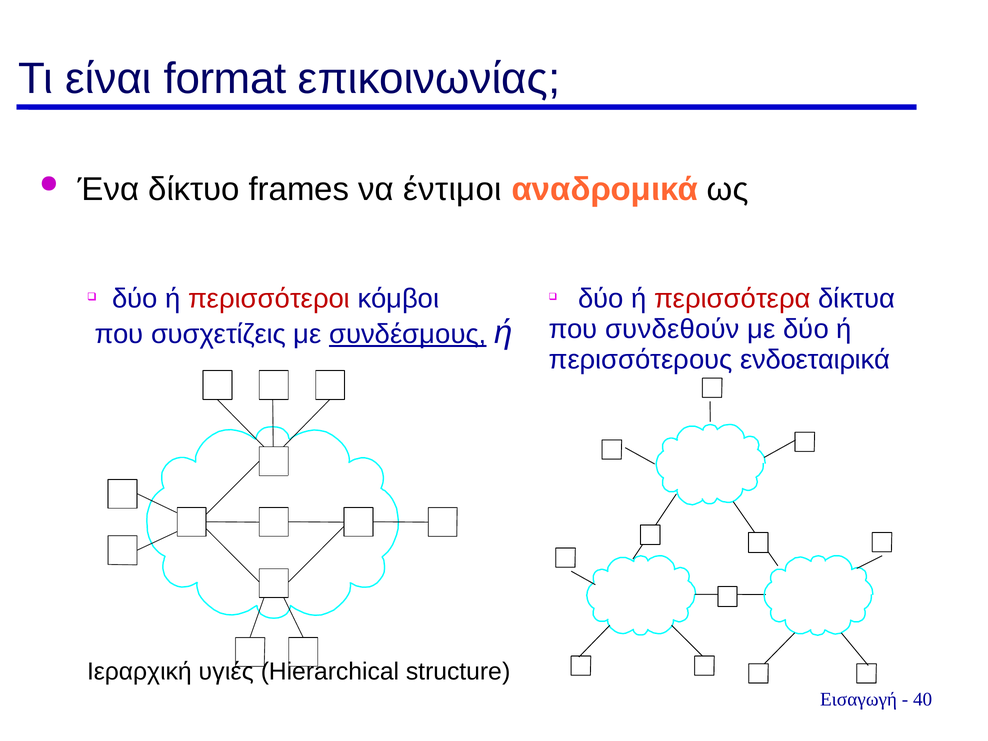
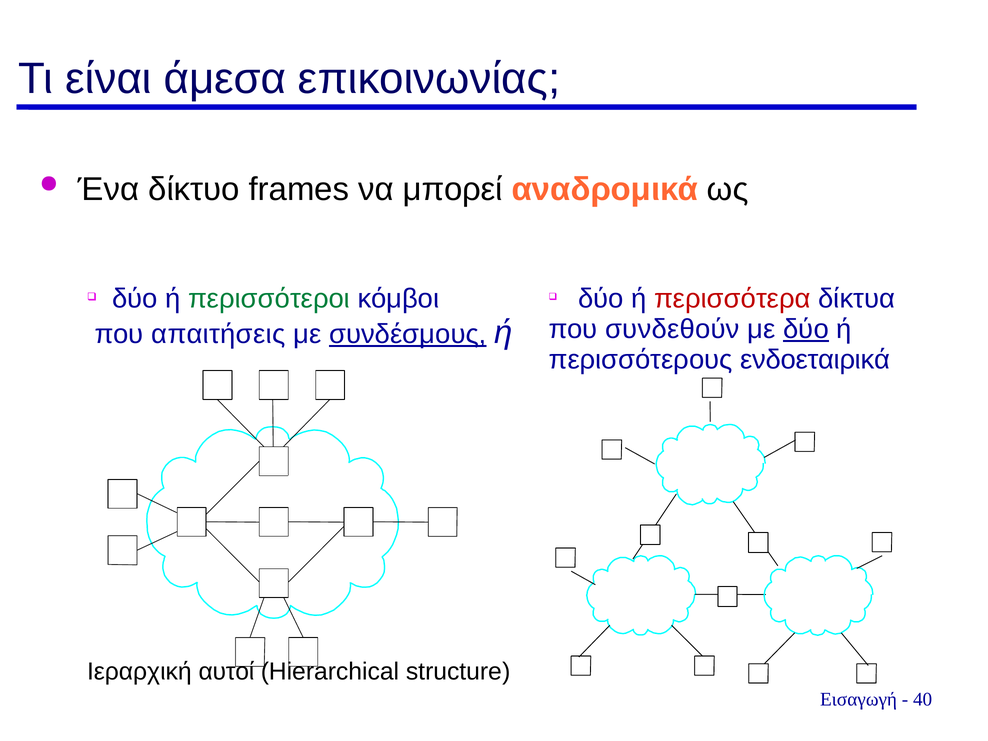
format: format -> άμεσα
έντιμοι: έντιμοι -> μπορεί
περισσότεροι colour: red -> green
δύο at (806, 329) underline: none -> present
συσχετίζεις: συσχετίζεις -> απαιτήσεις
υγιές: υγιές -> αυτοί
